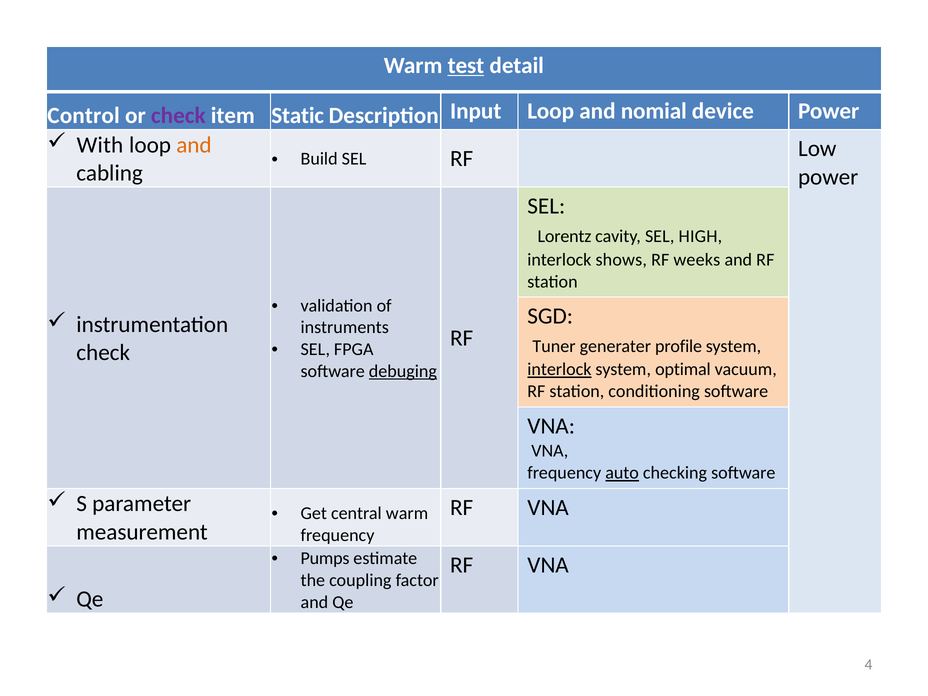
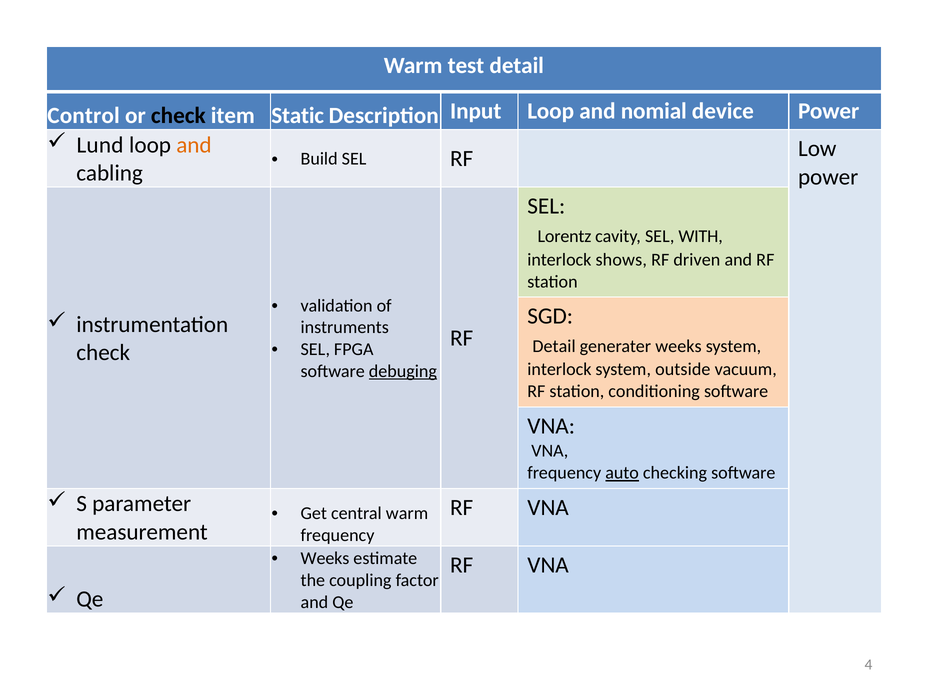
test underline: present -> none
check at (178, 116) colour: purple -> black
With: With -> Lund
HIGH: HIGH -> WITH
weeks: weeks -> driven
Tuner at (554, 346): Tuner -> Detail
generater profile: profile -> weeks
interlock at (559, 369) underline: present -> none
optimal: optimal -> outside
Pumps at (325, 558): Pumps -> Weeks
